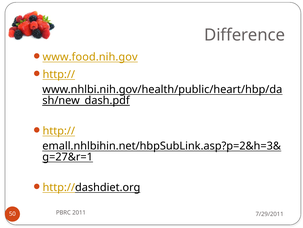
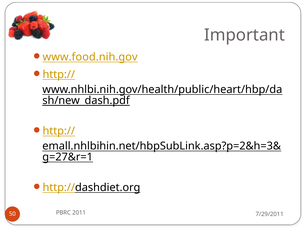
Difference: Difference -> Important
